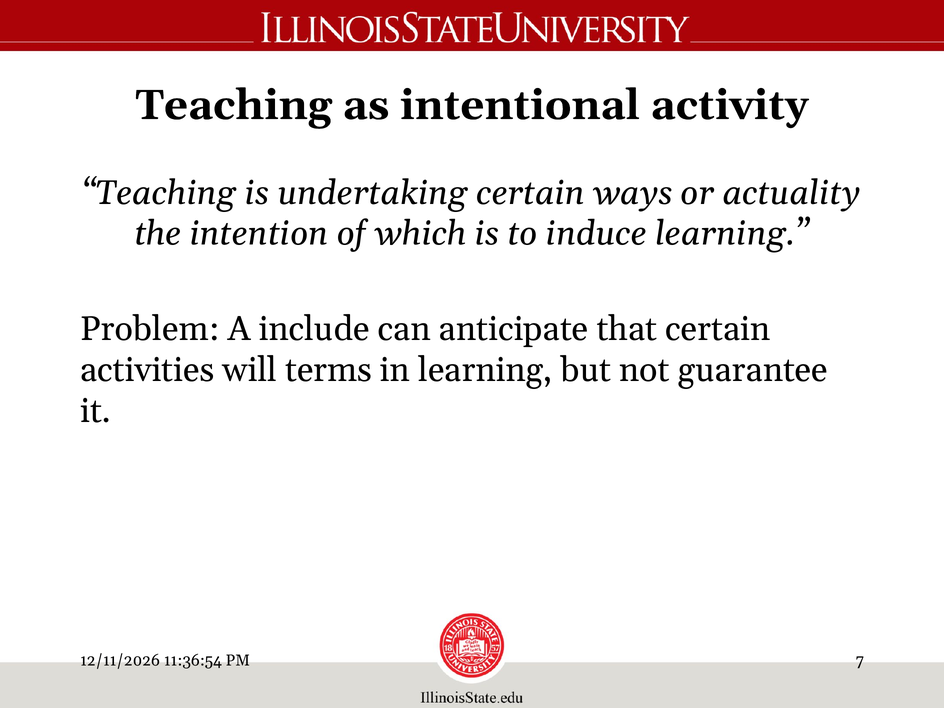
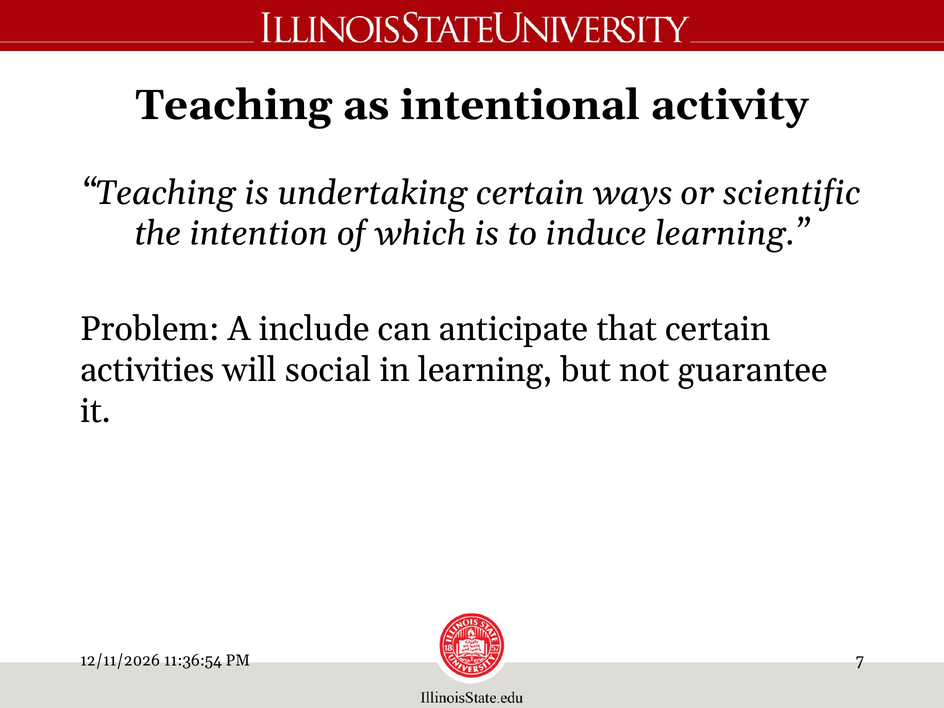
actuality: actuality -> scientific
terms: terms -> social
